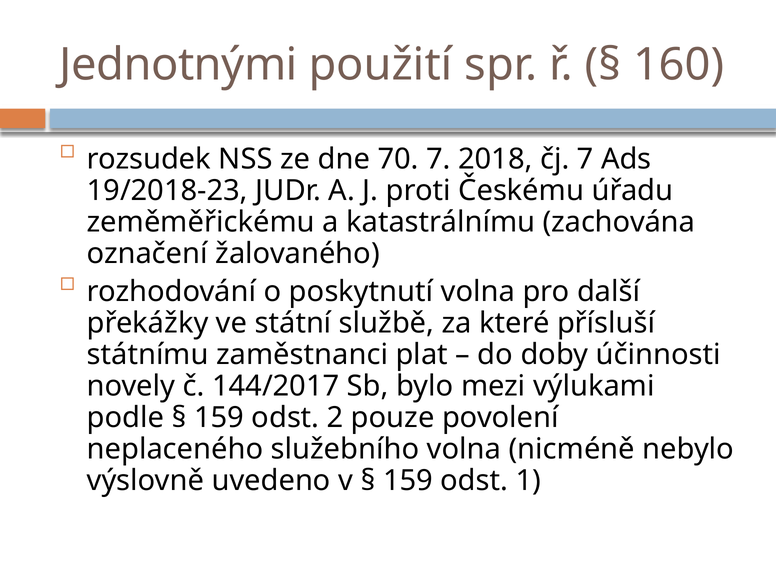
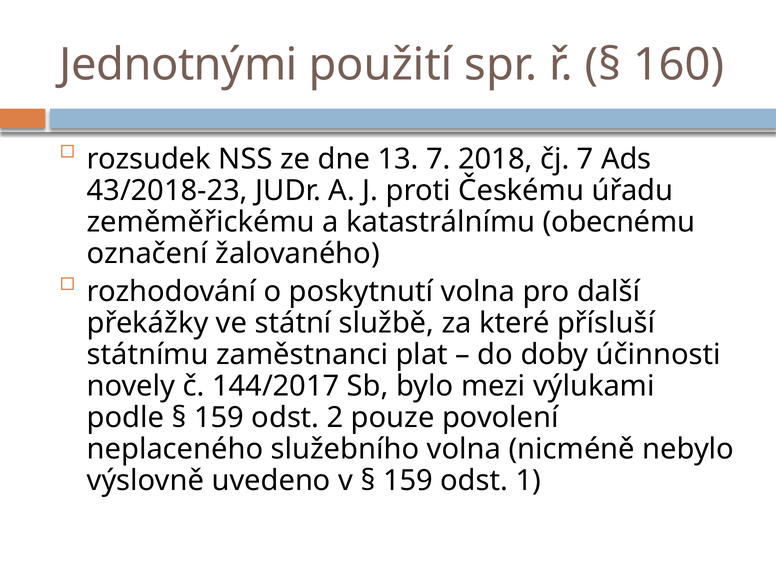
70: 70 -> 13
19/2018-23: 19/2018-23 -> 43/2018-23
zachována: zachována -> obecnému
